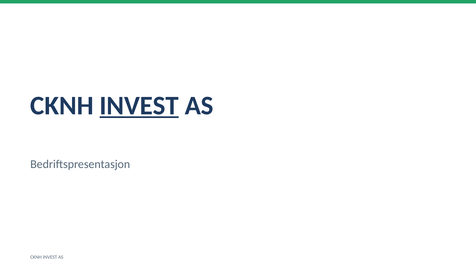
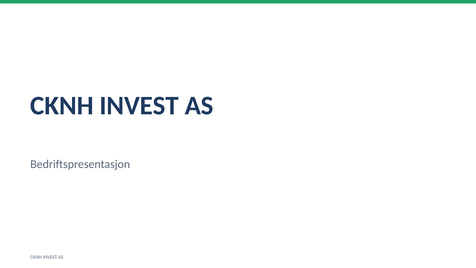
INVEST at (139, 106) underline: present -> none
